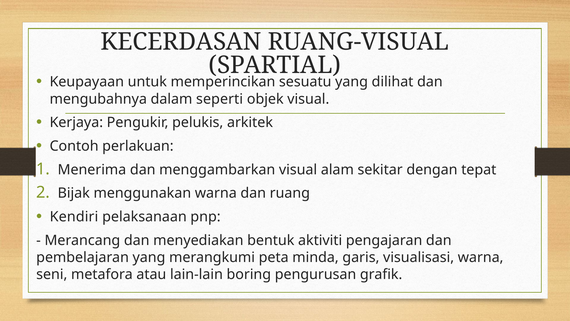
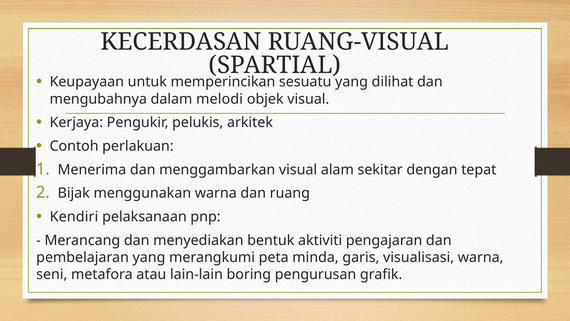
seperti: seperti -> melodi
